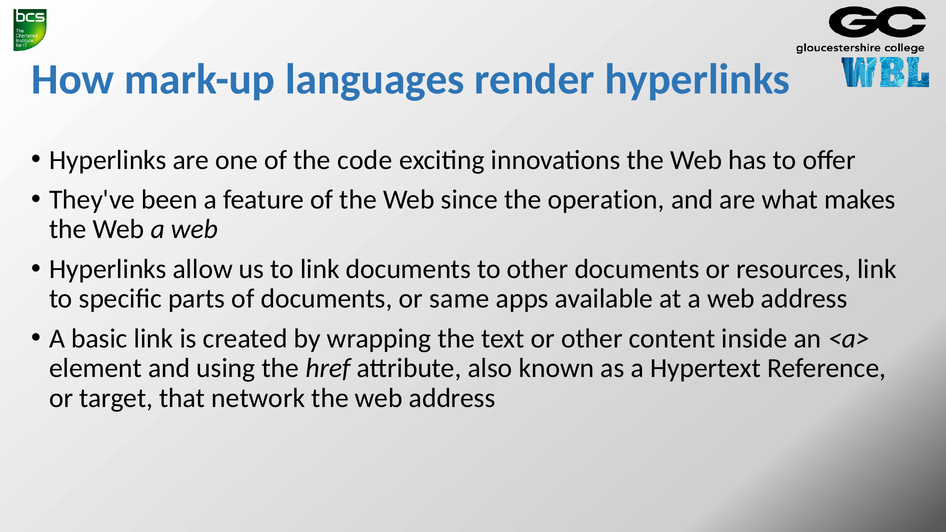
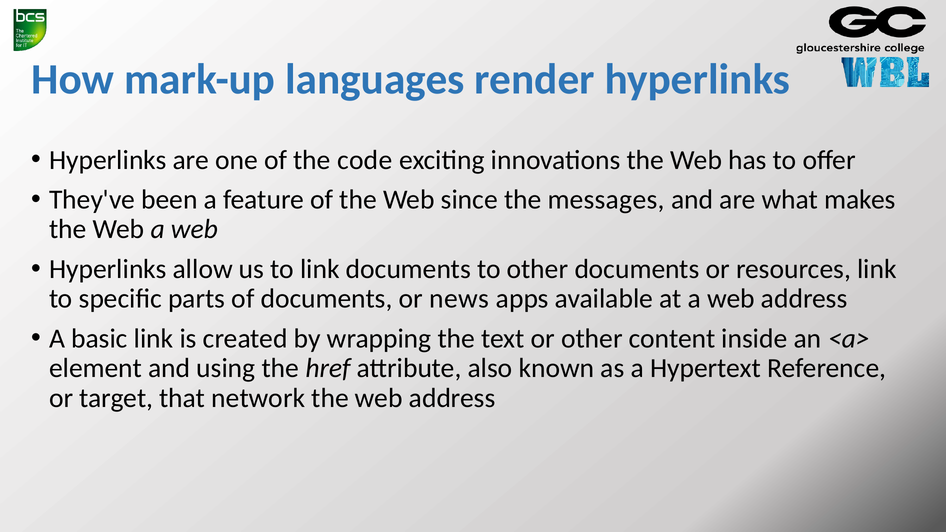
operation: operation -> messages
same: same -> news
